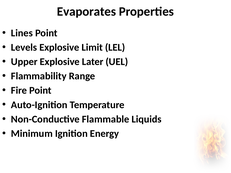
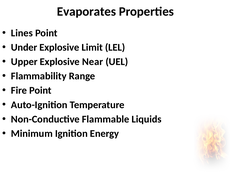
Levels: Levels -> Under
Later: Later -> Near
